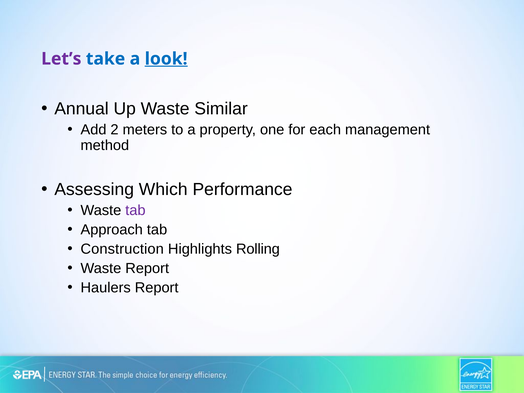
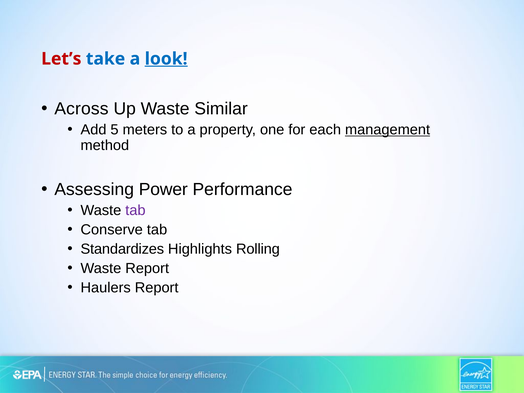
Let’s colour: purple -> red
Annual: Annual -> Across
2: 2 -> 5
management underline: none -> present
Which: Which -> Power
Approach: Approach -> Conserve
Construction: Construction -> Standardizes
